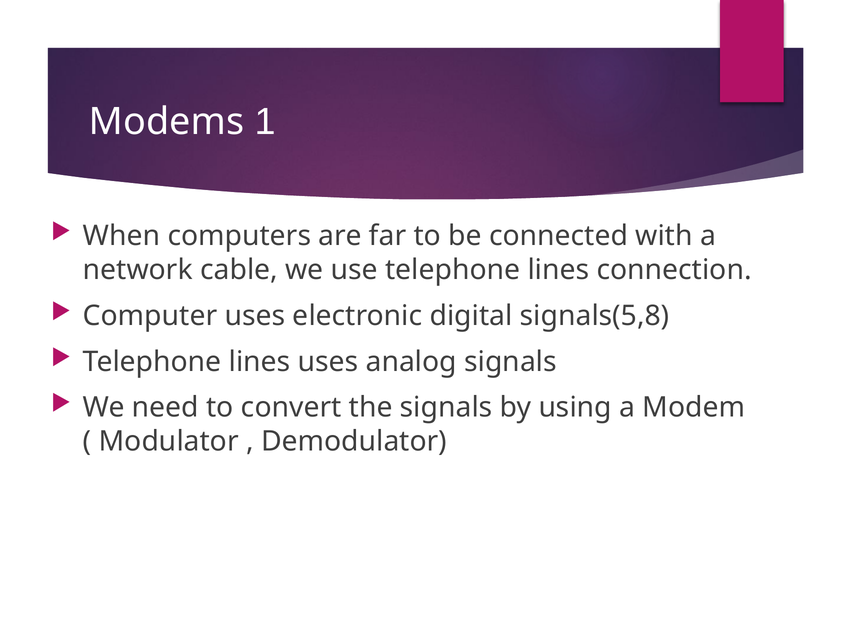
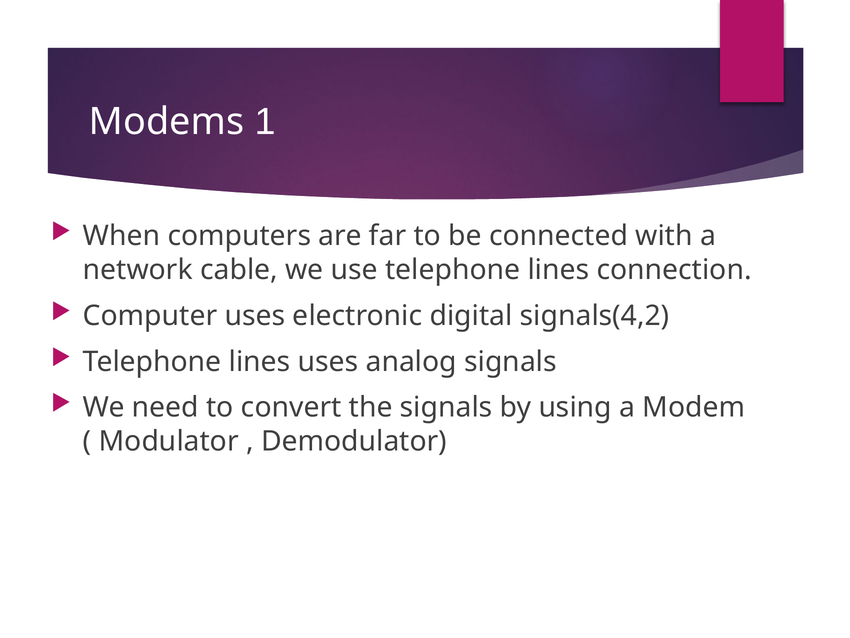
signals(5,8: signals(5,8 -> signals(4,2
